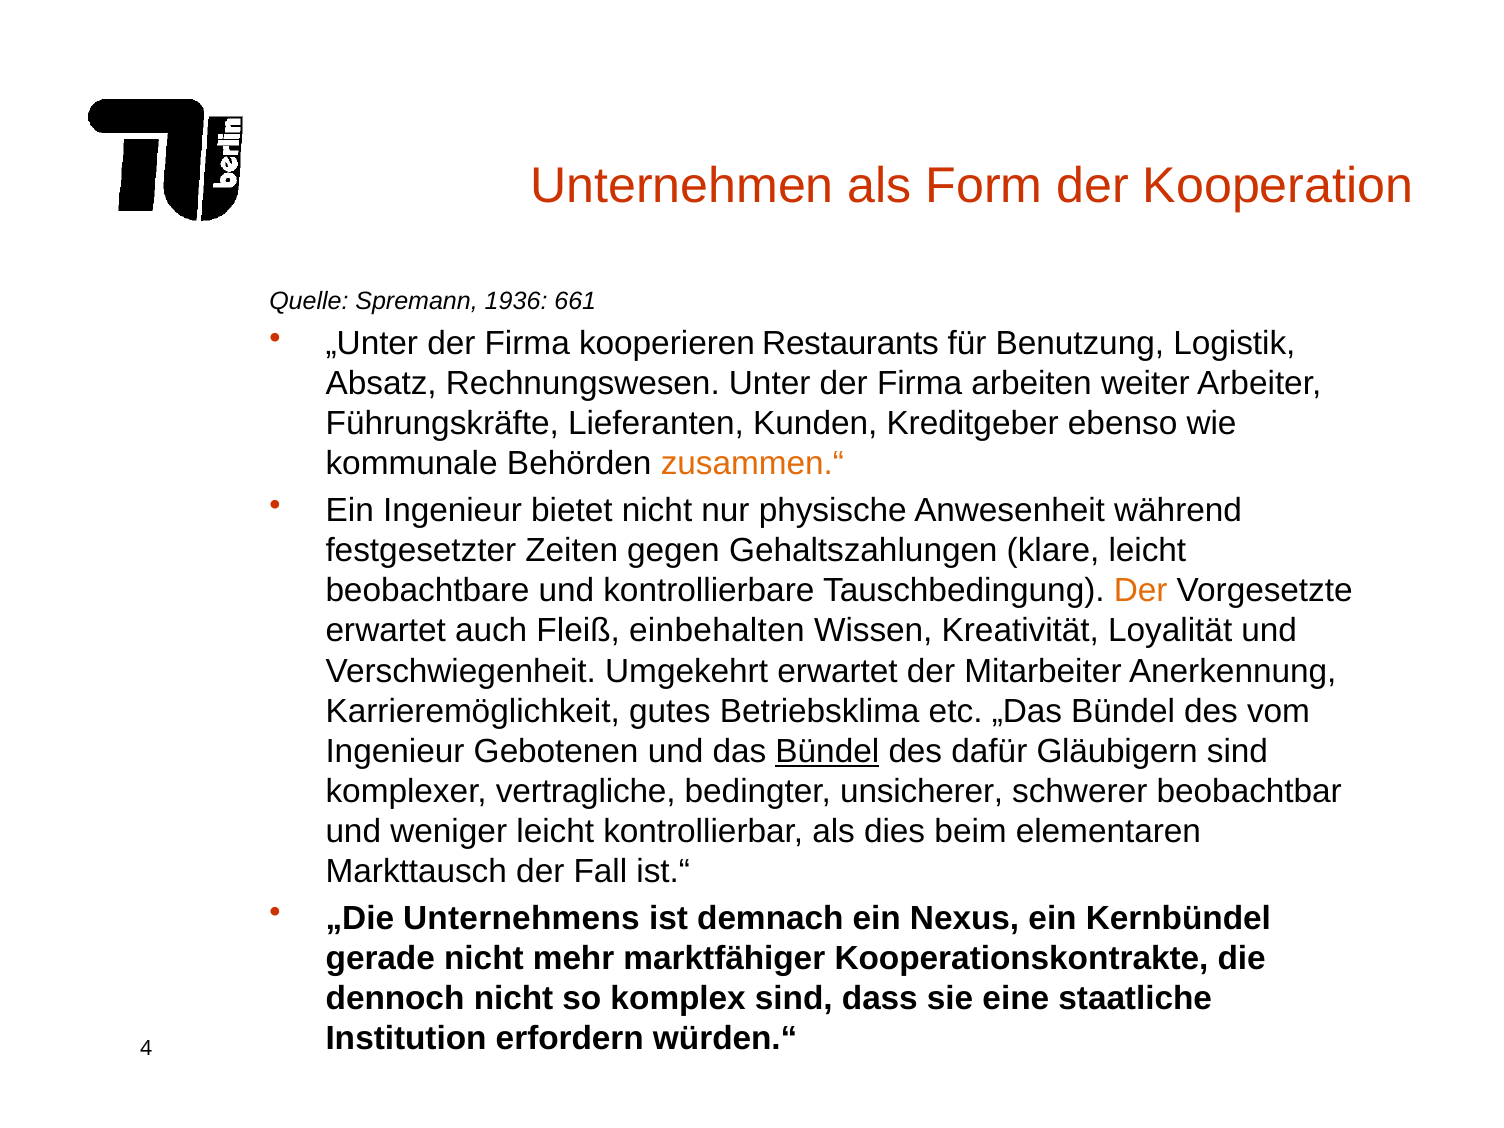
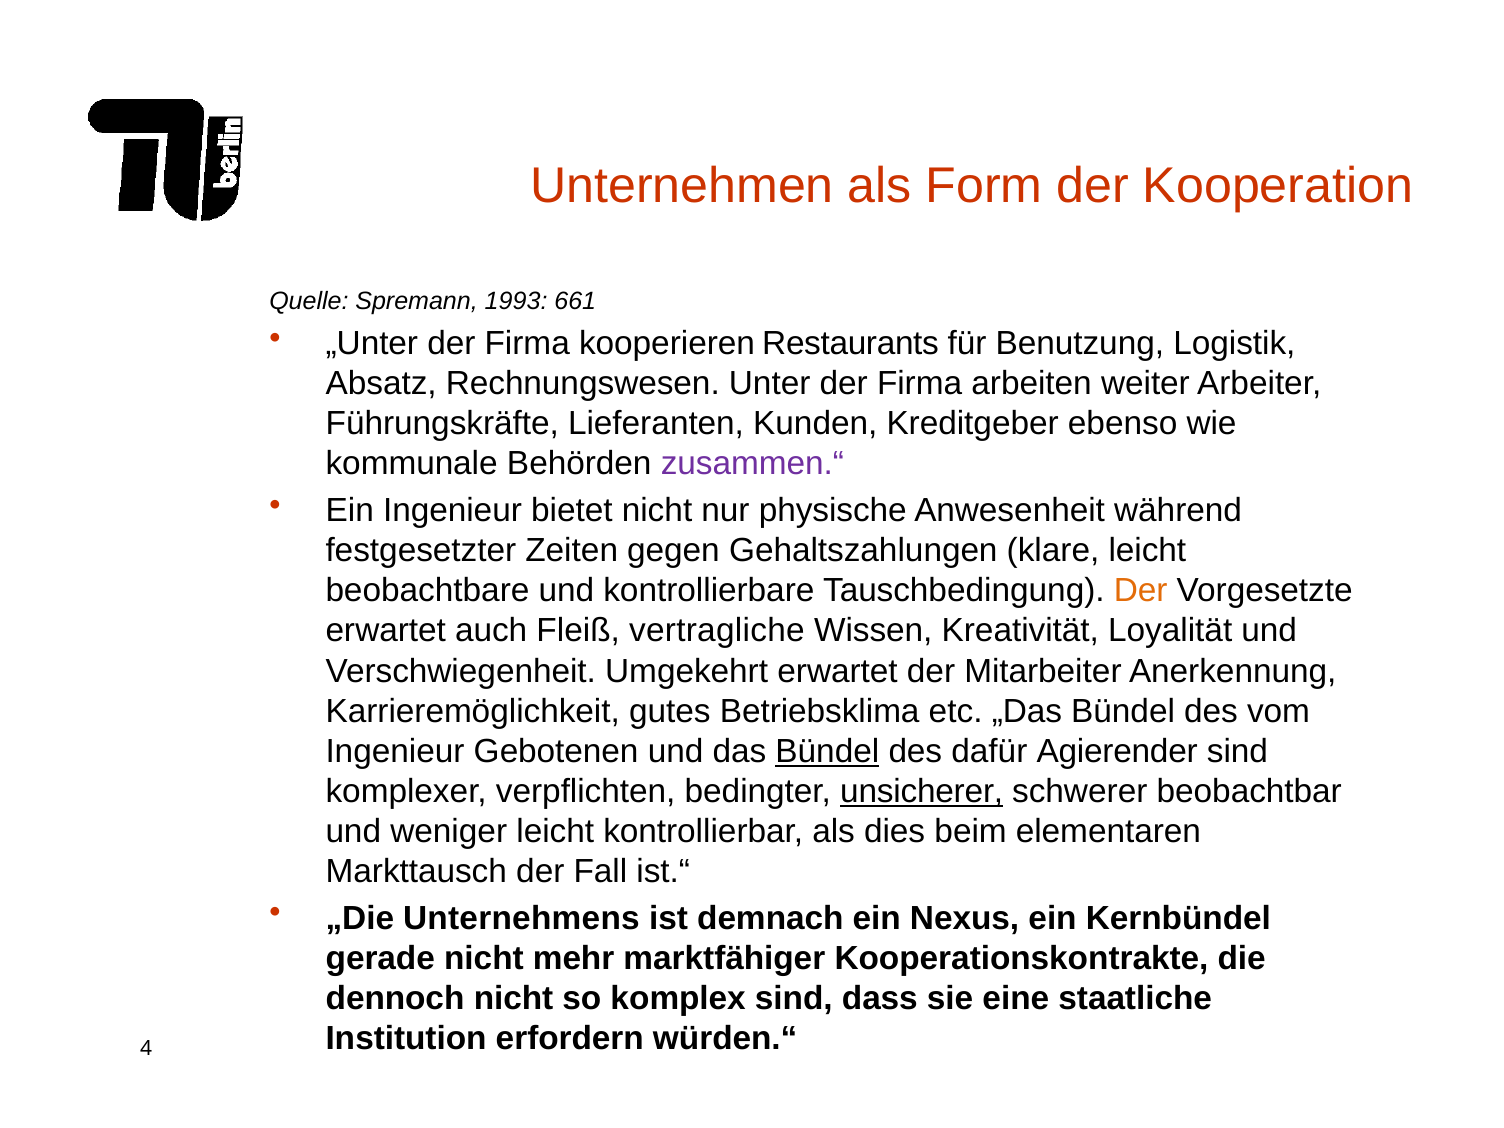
1936: 1936 -> 1993
zusammen.“ colour: orange -> purple
einbehalten: einbehalten -> vertragliche
Gläubigern: Gläubigern -> Agierender
vertragliche: vertragliche -> verpflichten
unsicherer underline: none -> present
